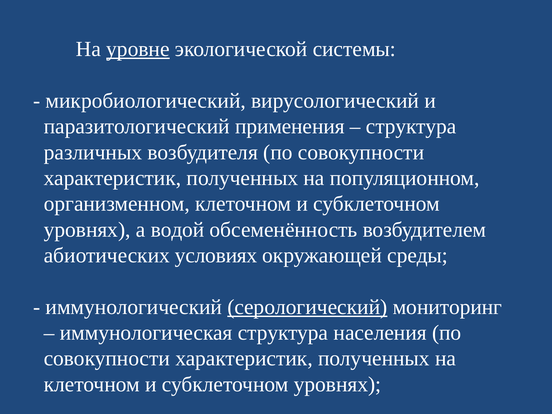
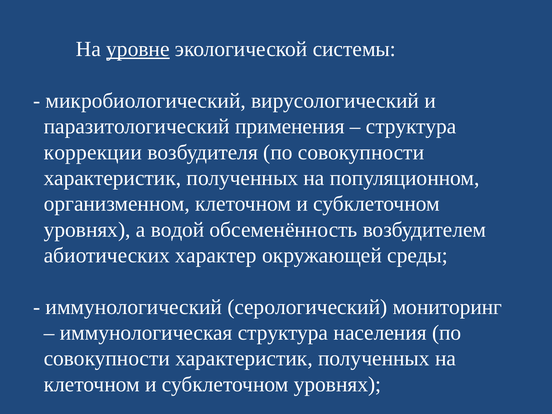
различных: различных -> коррекции
условиях: условиях -> характер
серологический underline: present -> none
